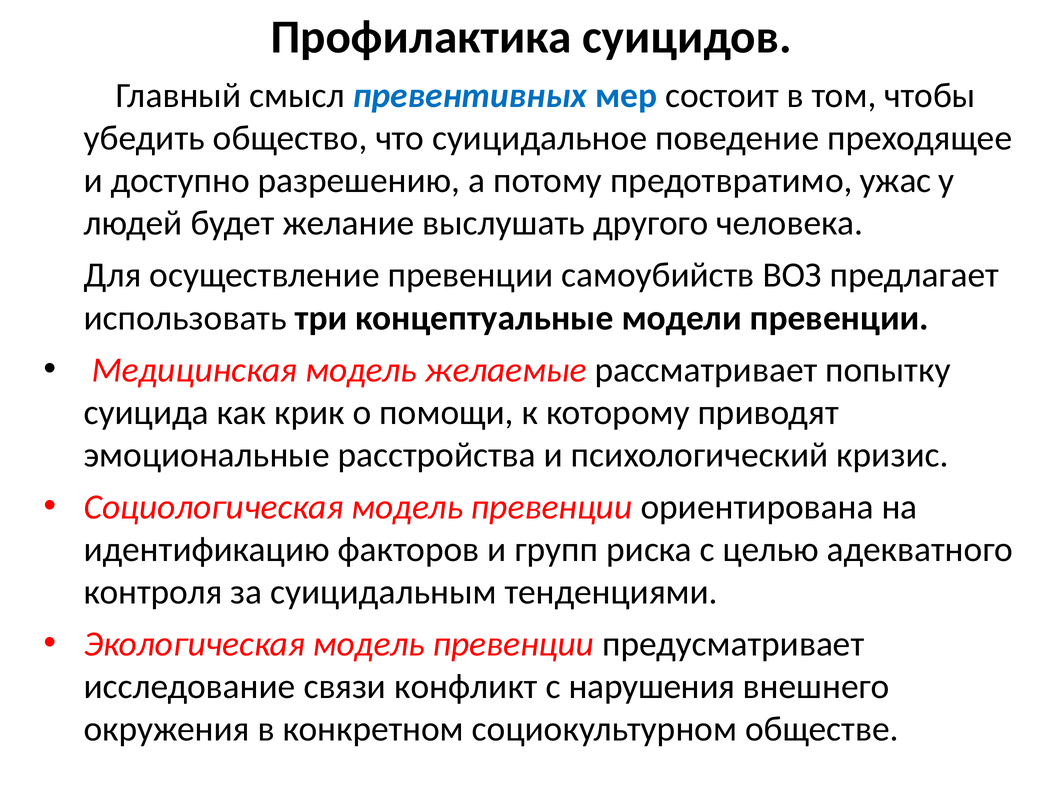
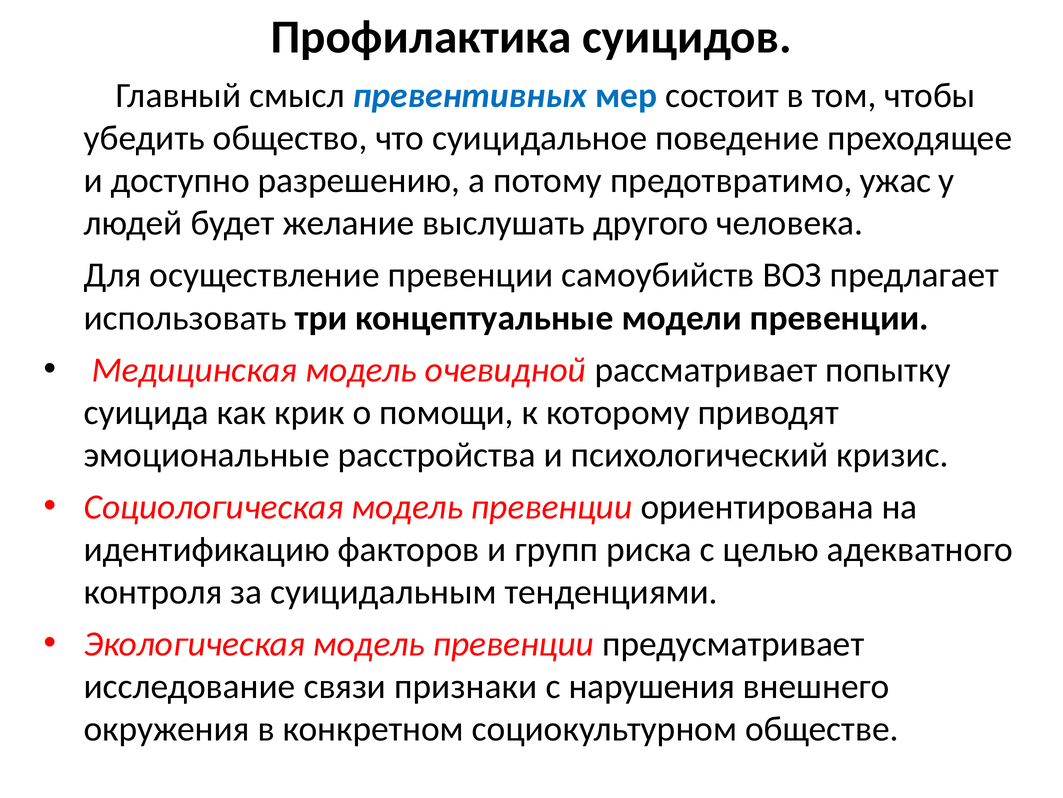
желаемые: желаемые -> очевидной
конфликт: конфликт -> признаки
